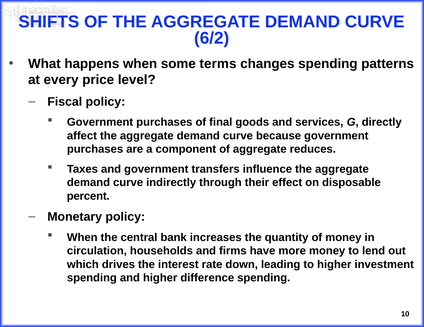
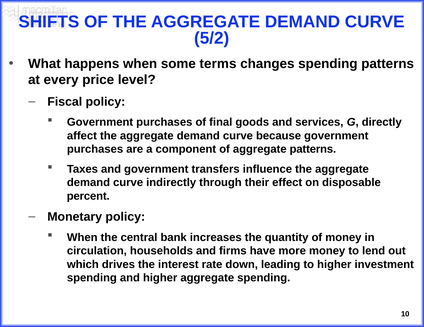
6/2: 6/2 -> 5/2
aggregate reduces: reduces -> patterns
higher difference: difference -> aggregate
